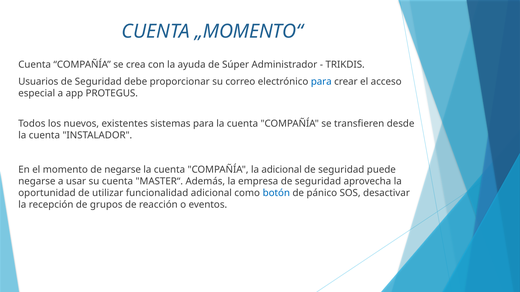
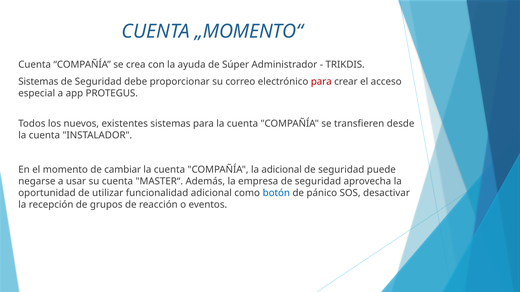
Usuarios at (38, 82): Usuarios -> Sistemas
para at (321, 82) colour: blue -> red
de negarse: negarse -> cambiar
